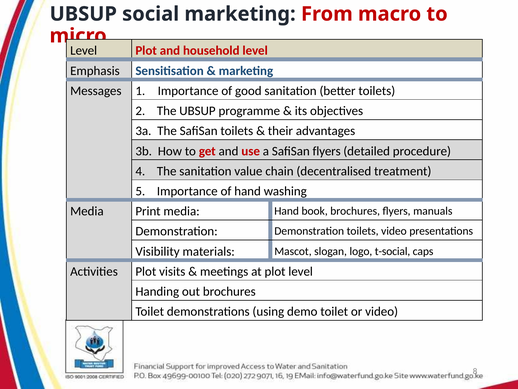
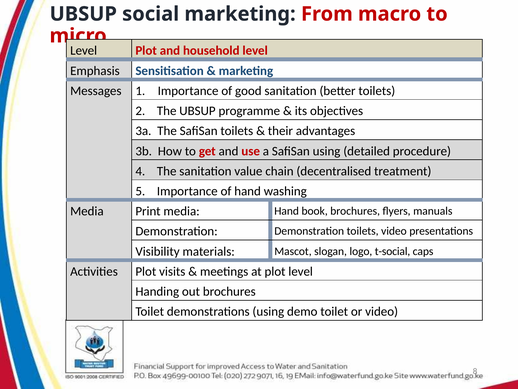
SafiSan flyers: flyers -> using
